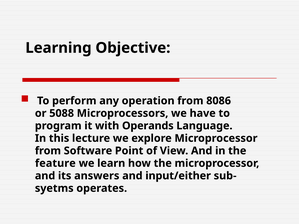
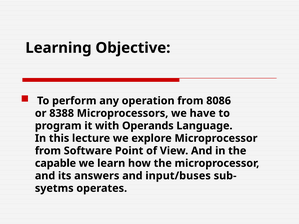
5088: 5088 -> 8388
feature: feature -> capable
input/either: input/either -> input/buses
